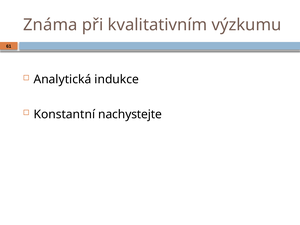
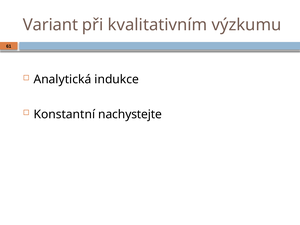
Známa: Známa -> Variant
